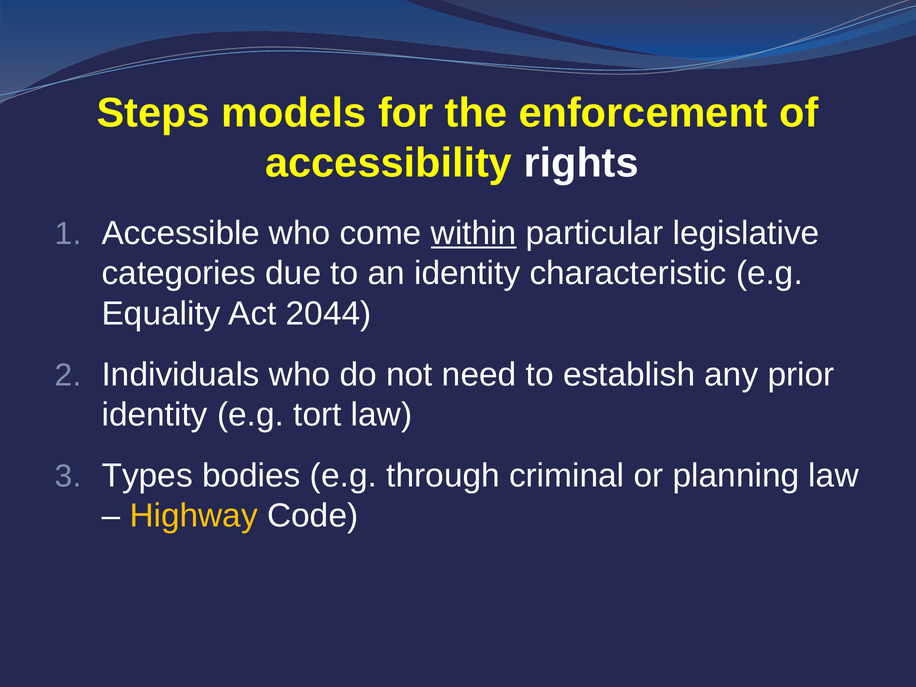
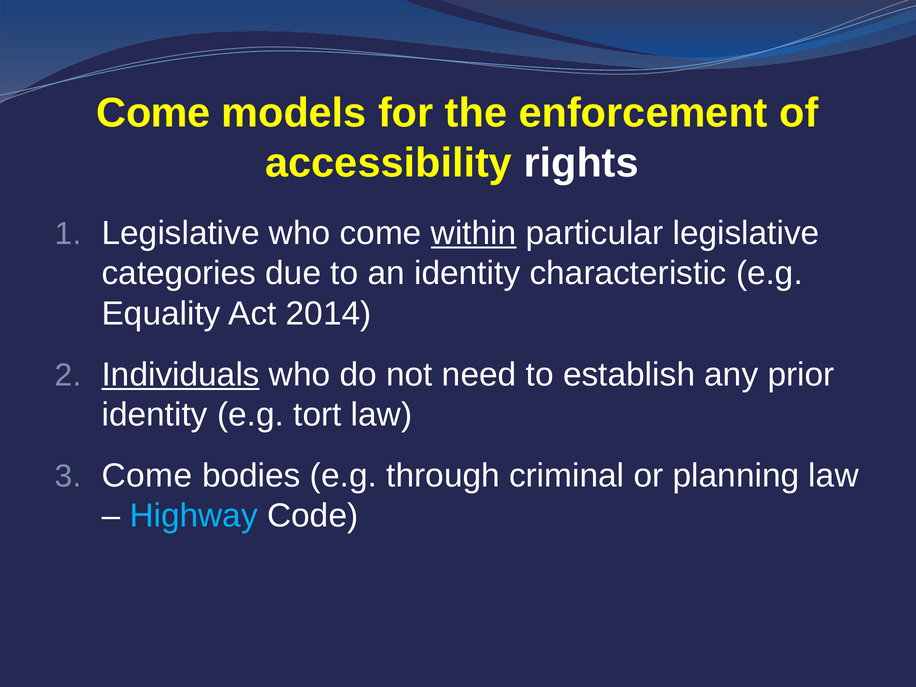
Steps at (153, 113): Steps -> Come
Accessible at (181, 233): Accessible -> Legislative
2044: 2044 -> 2014
Individuals underline: none -> present
Types at (147, 476): Types -> Come
Highway colour: yellow -> light blue
